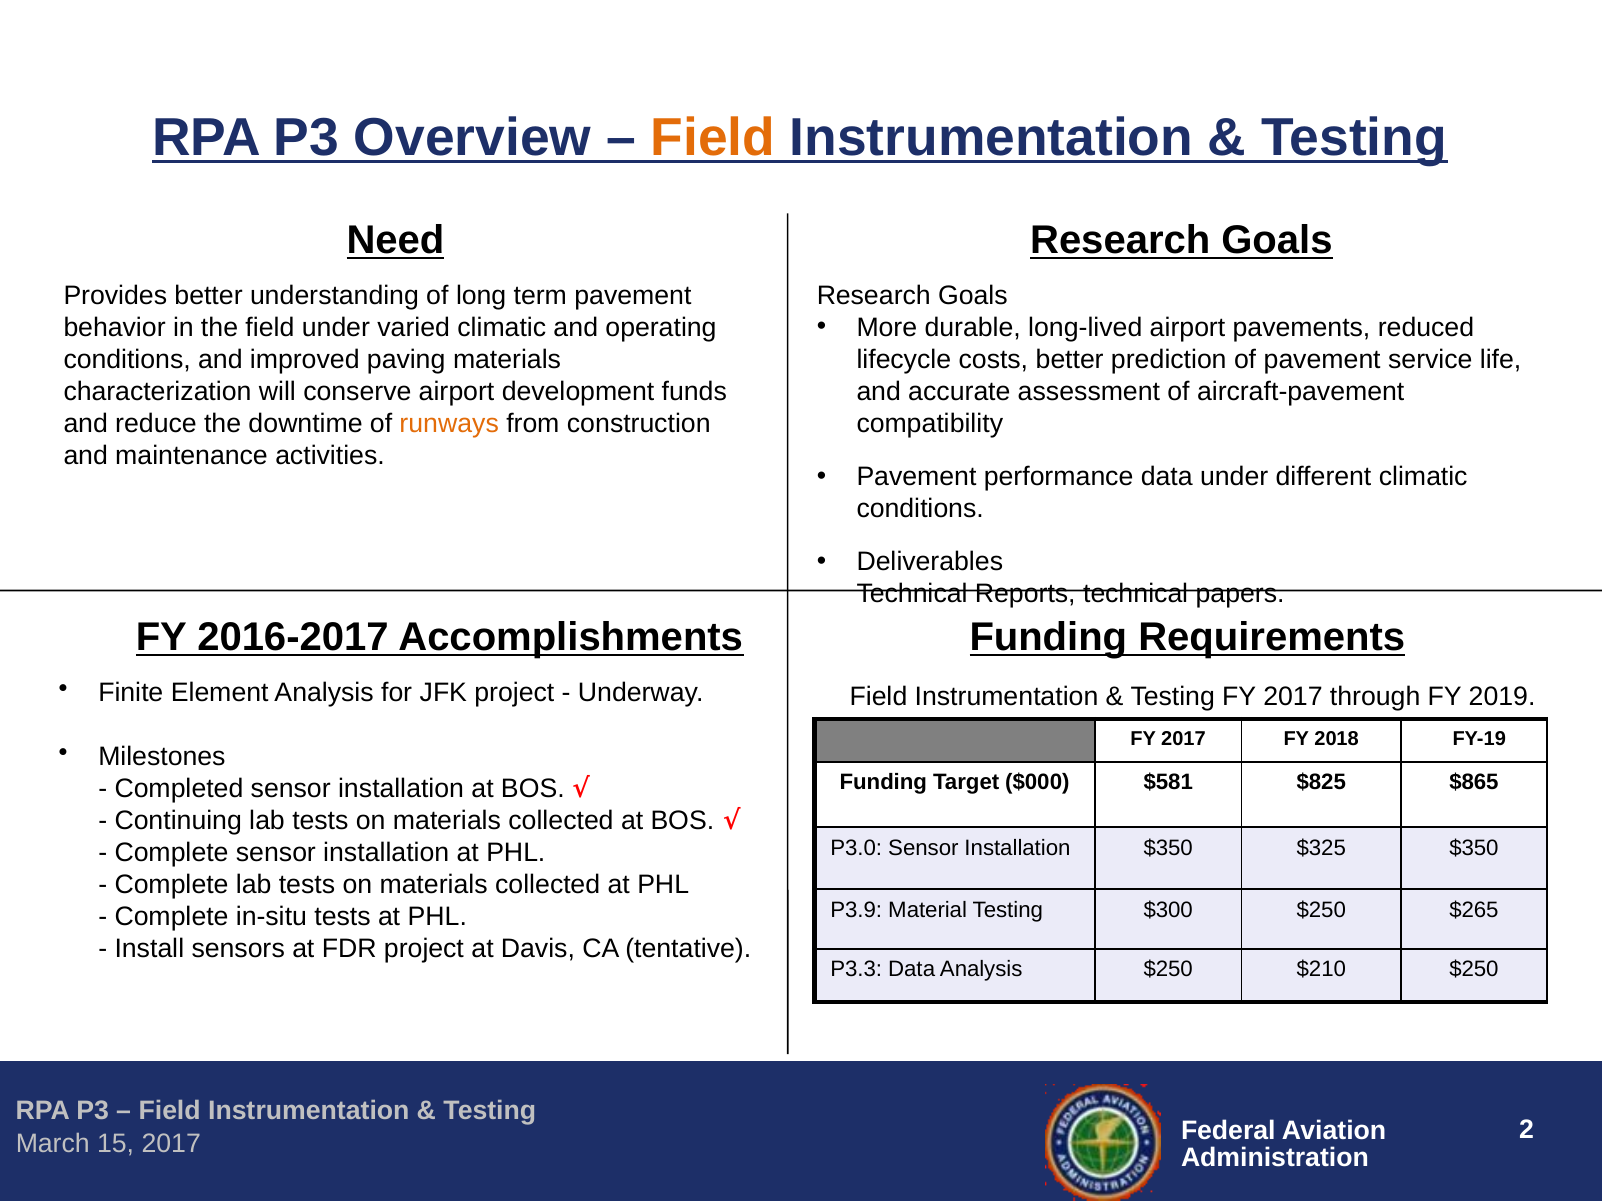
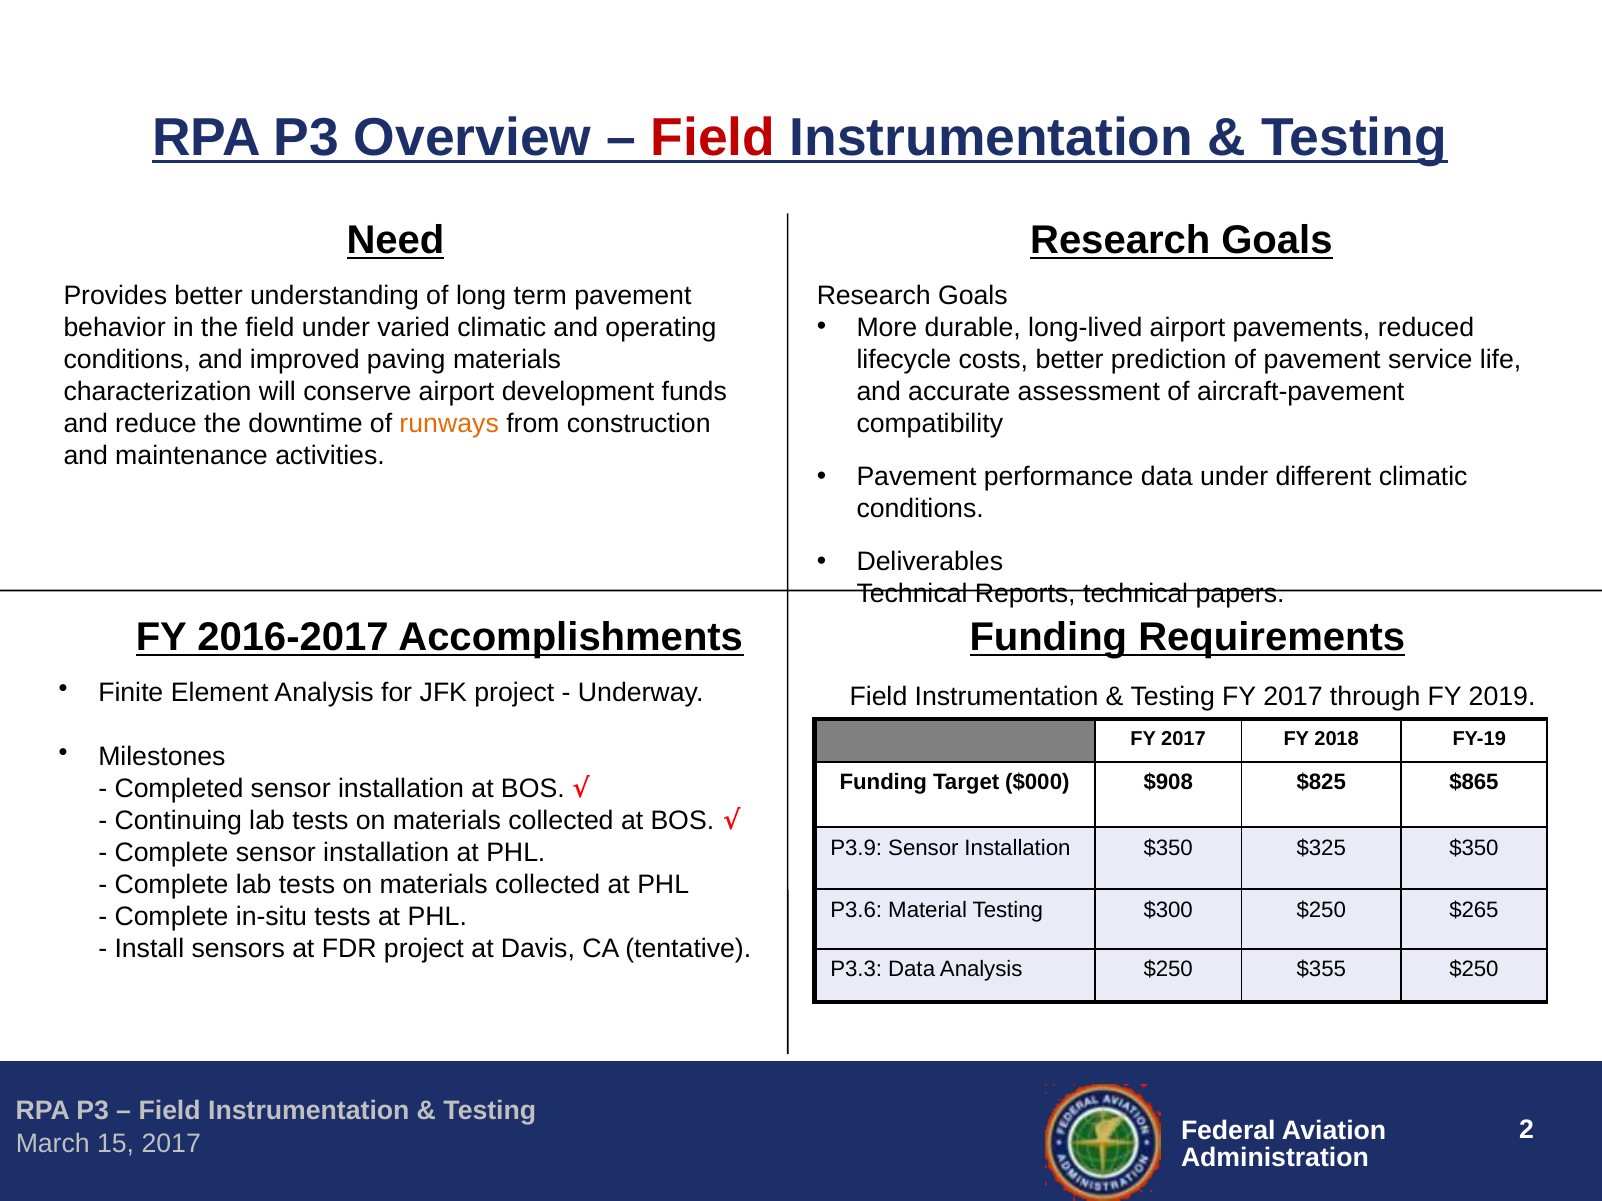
Field at (713, 138) colour: orange -> red
$581: $581 -> $908
P3.0: P3.0 -> P3.9
P3.9: P3.9 -> P3.6
$210: $210 -> $355
